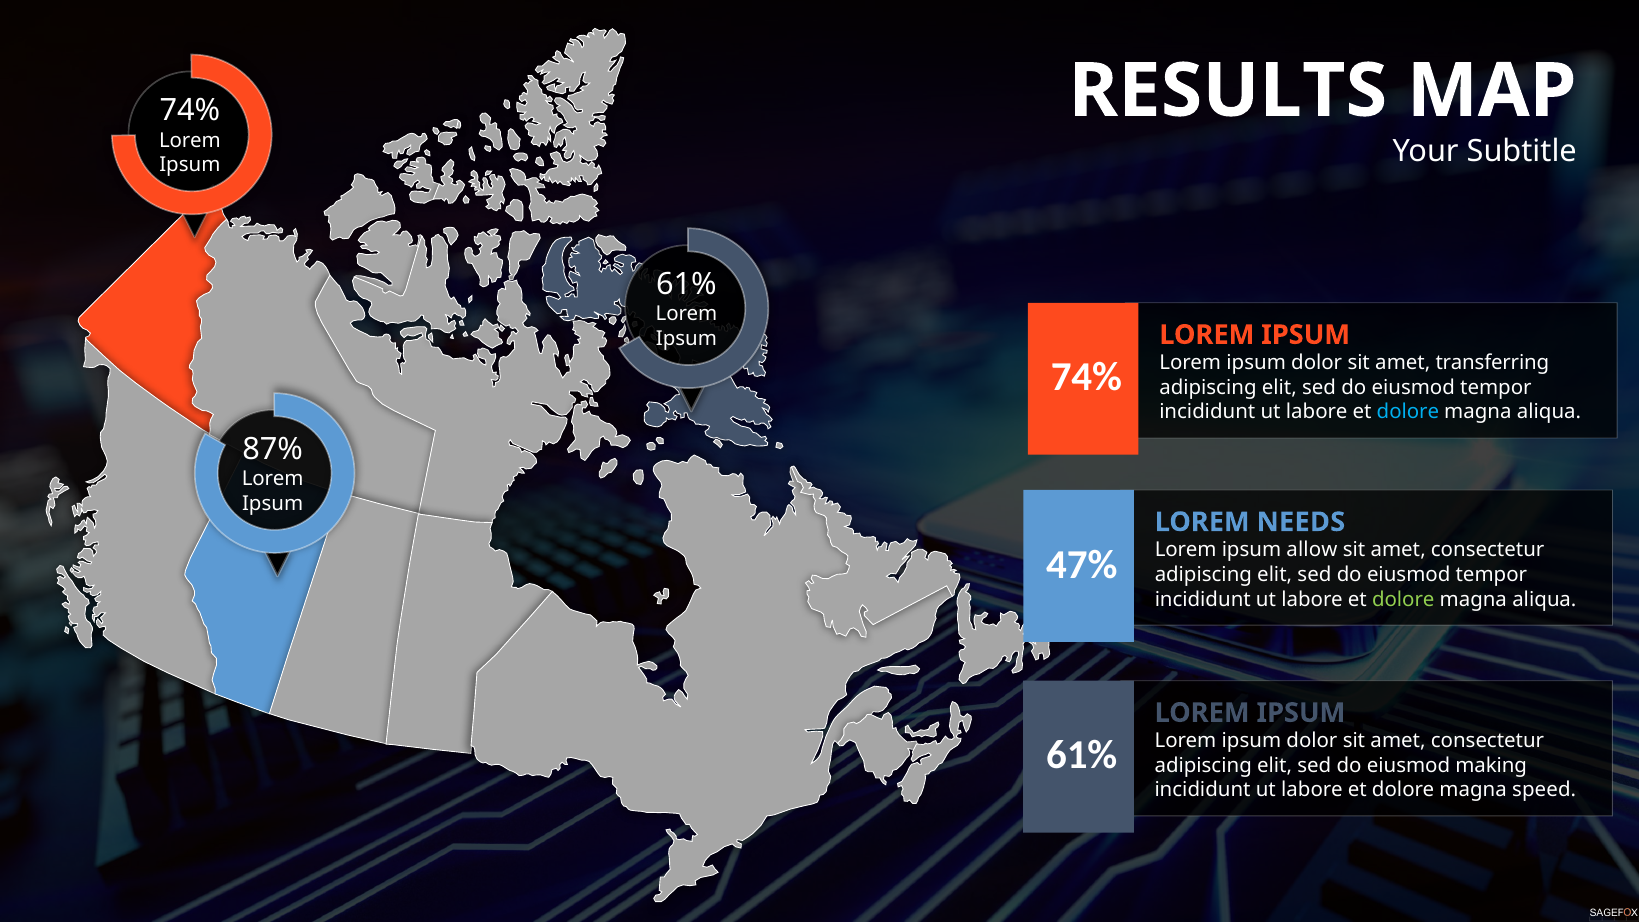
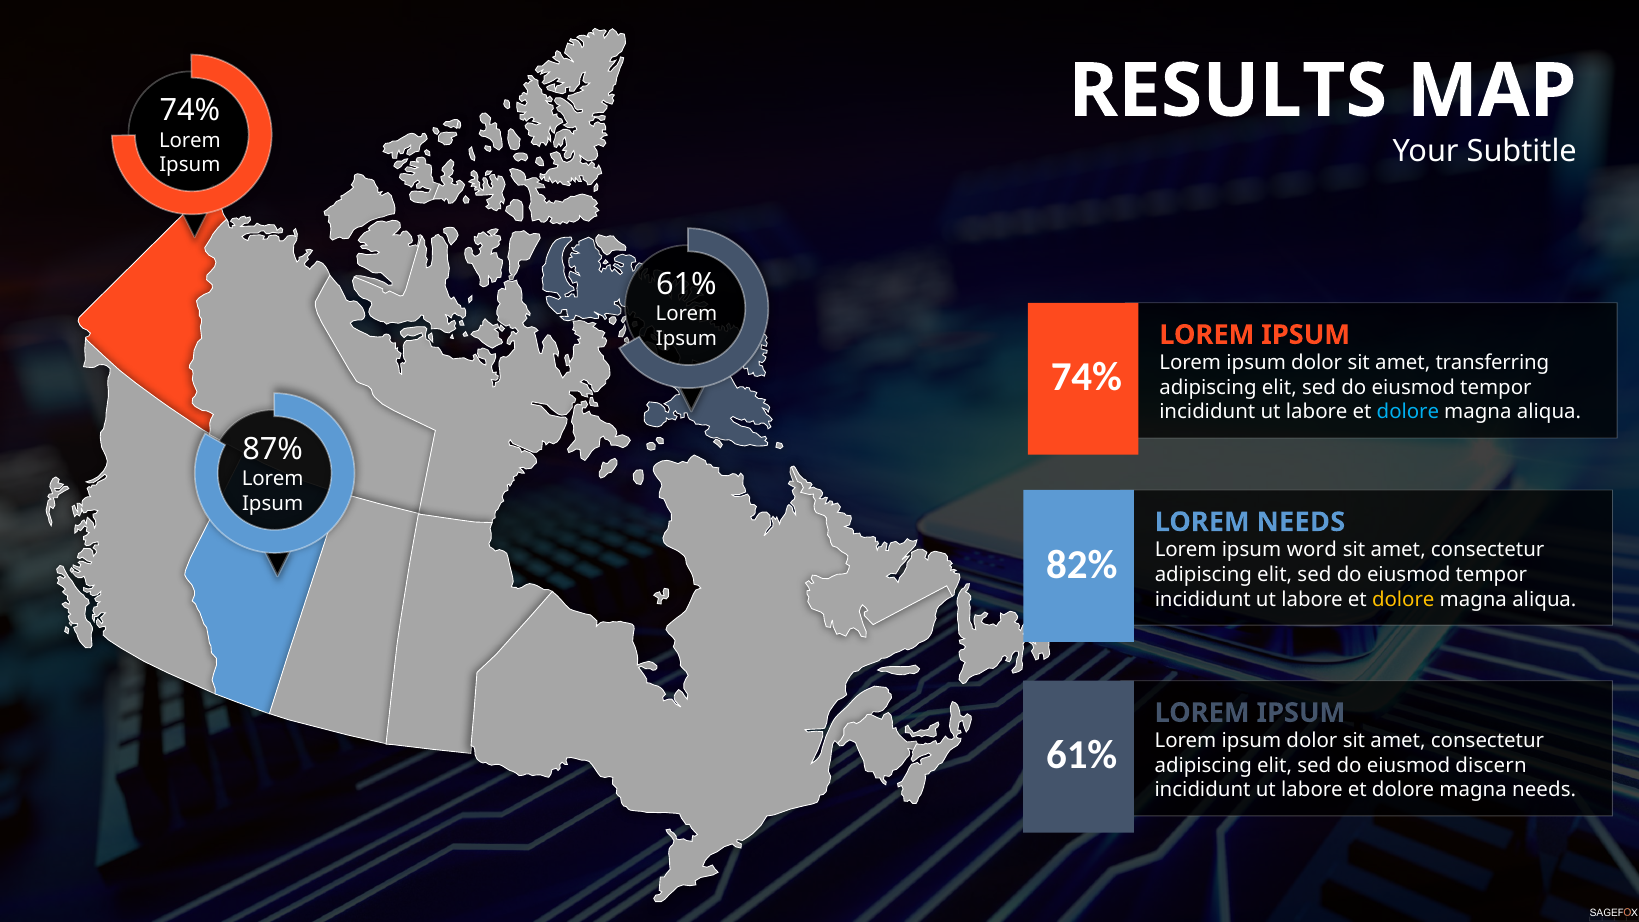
allow: allow -> word
47%: 47% -> 82%
dolore at (1403, 599) colour: light green -> yellow
making: making -> discern
magna speed: speed -> needs
